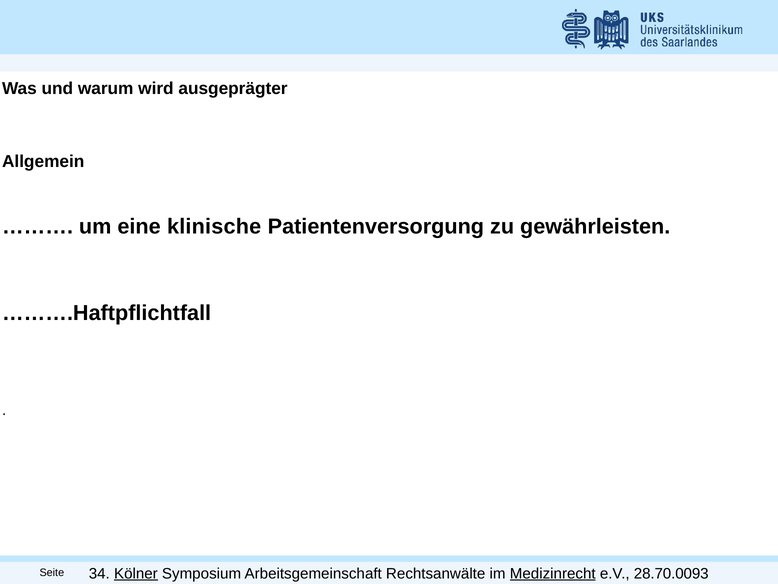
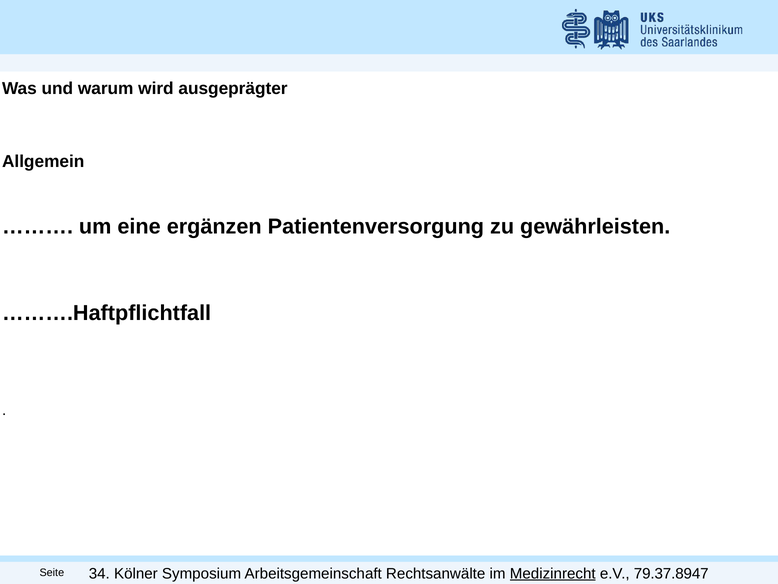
klinische: klinische -> ergänzen
Kölner underline: present -> none
28.70.0093: 28.70.0093 -> 79.37.8947
